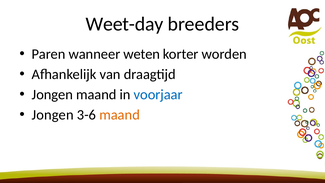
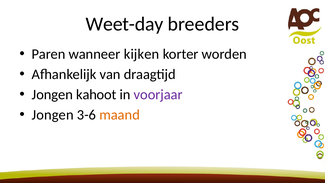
weten: weten -> kijken
Jongen maand: maand -> kahoot
voorjaar colour: blue -> purple
